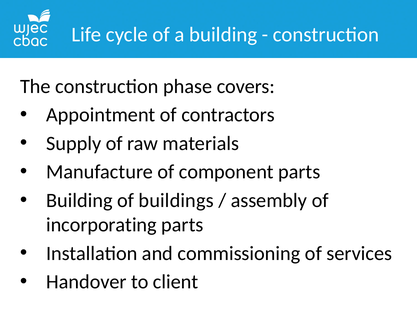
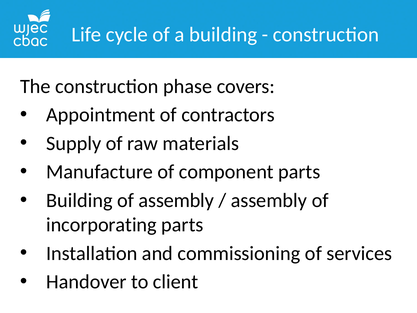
of buildings: buildings -> assembly
